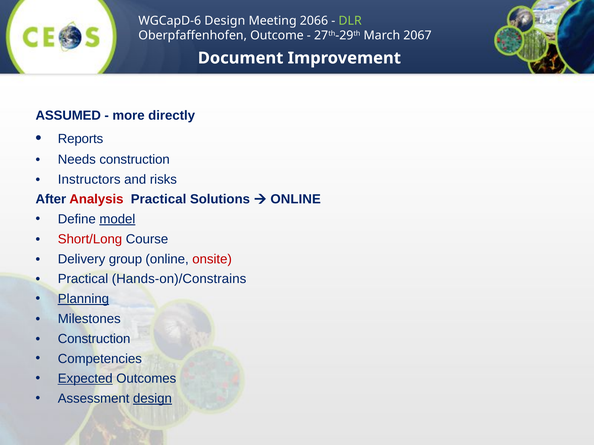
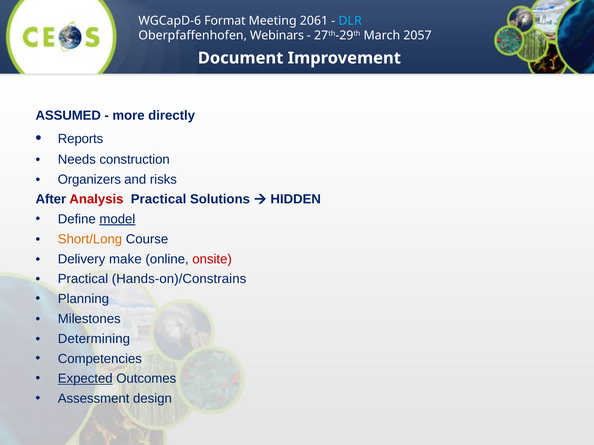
WGCapD-6 Design: Design -> Format
2066: 2066 -> 2061
DLR colour: light green -> light blue
Outcome: Outcome -> Webinars
2067: 2067 -> 2057
Instructors: Instructors -> Organizers
ONLINE at (296, 199): ONLINE -> HIDDEN
Short/Long colour: red -> orange
group: group -> make
Planning underline: present -> none
Construction at (94, 339): Construction -> Determining
design at (152, 399) underline: present -> none
